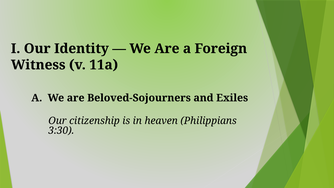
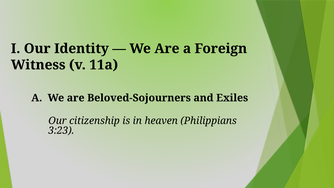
3:30: 3:30 -> 3:23
